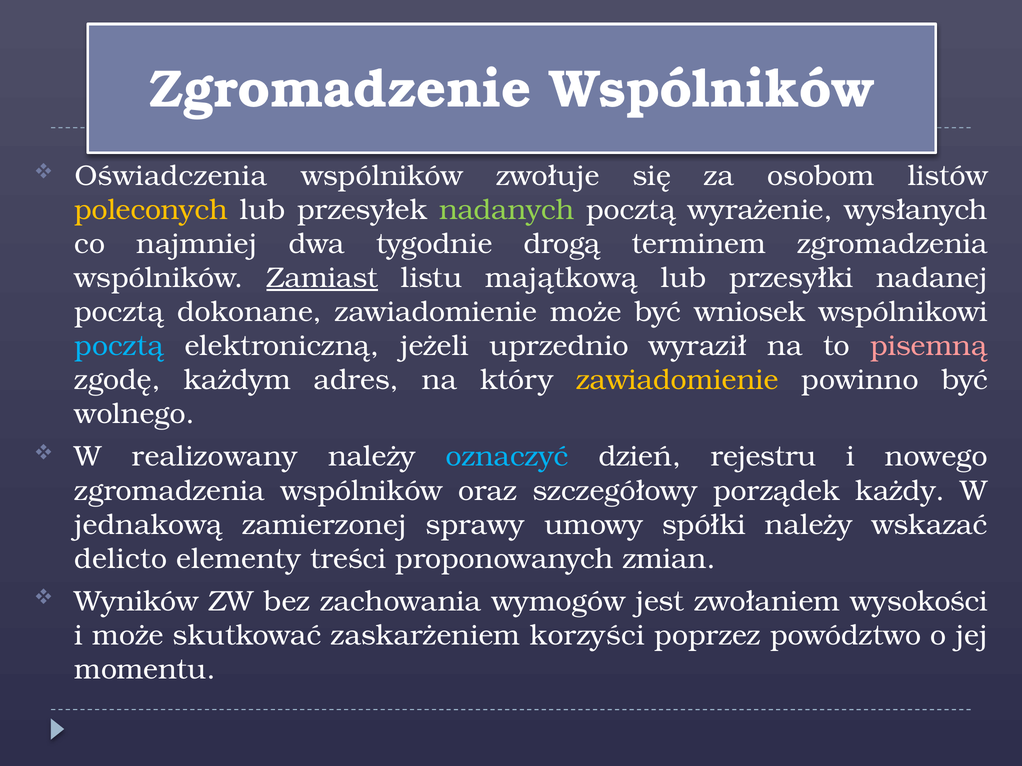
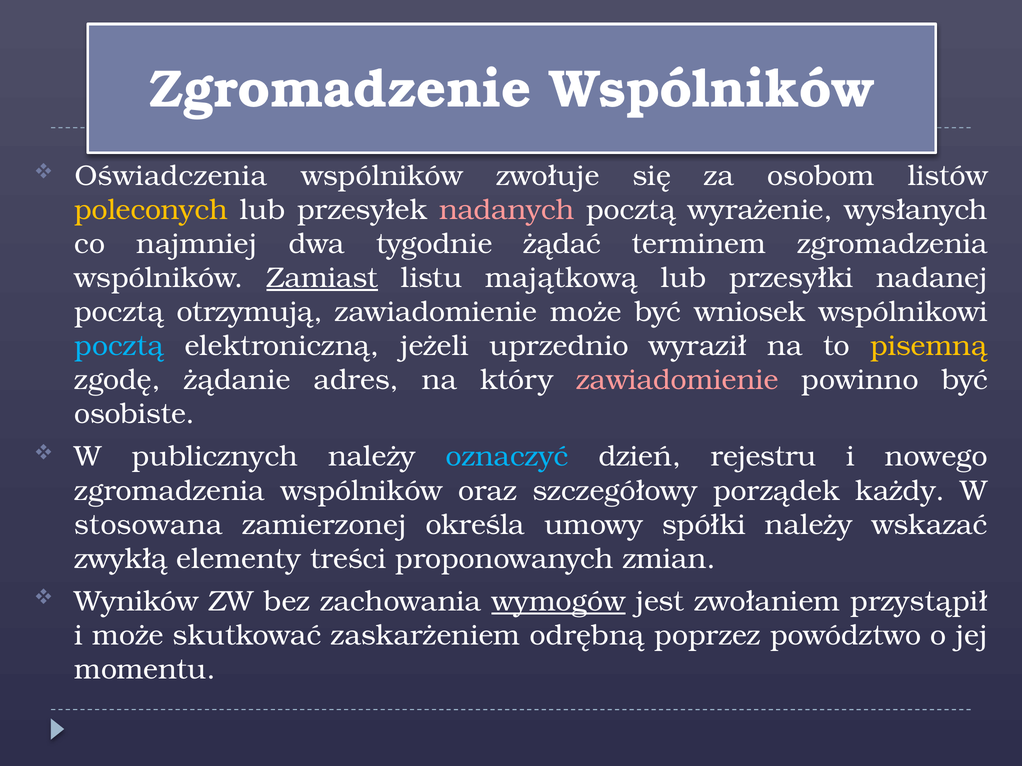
nadanych colour: light green -> pink
drogą: drogą -> żądać
dokonane: dokonane -> otrzymują
pisemną colour: pink -> yellow
każdym: każdym -> żądanie
zawiadomienie at (678, 380) colour: yellow -> pink
wolnego: wolnego -> osobiste
realizowany: realizowany -> publicznych
jednakową: jednakową -> stosowana
sprawy: sprawy -> określa
delicto: delicto -> zwykłą
wymogów underline: none -> present
wysokości: wysokości -> przystąpił
korzyści: korzyści -> odrębną
